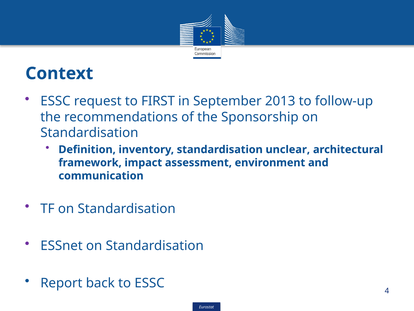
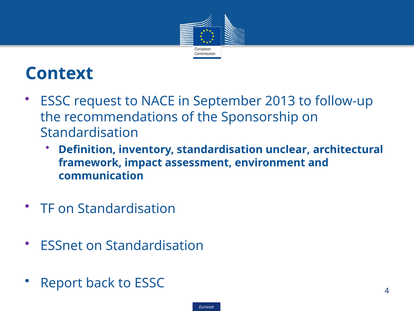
FIRST: FIRST -> NACE
